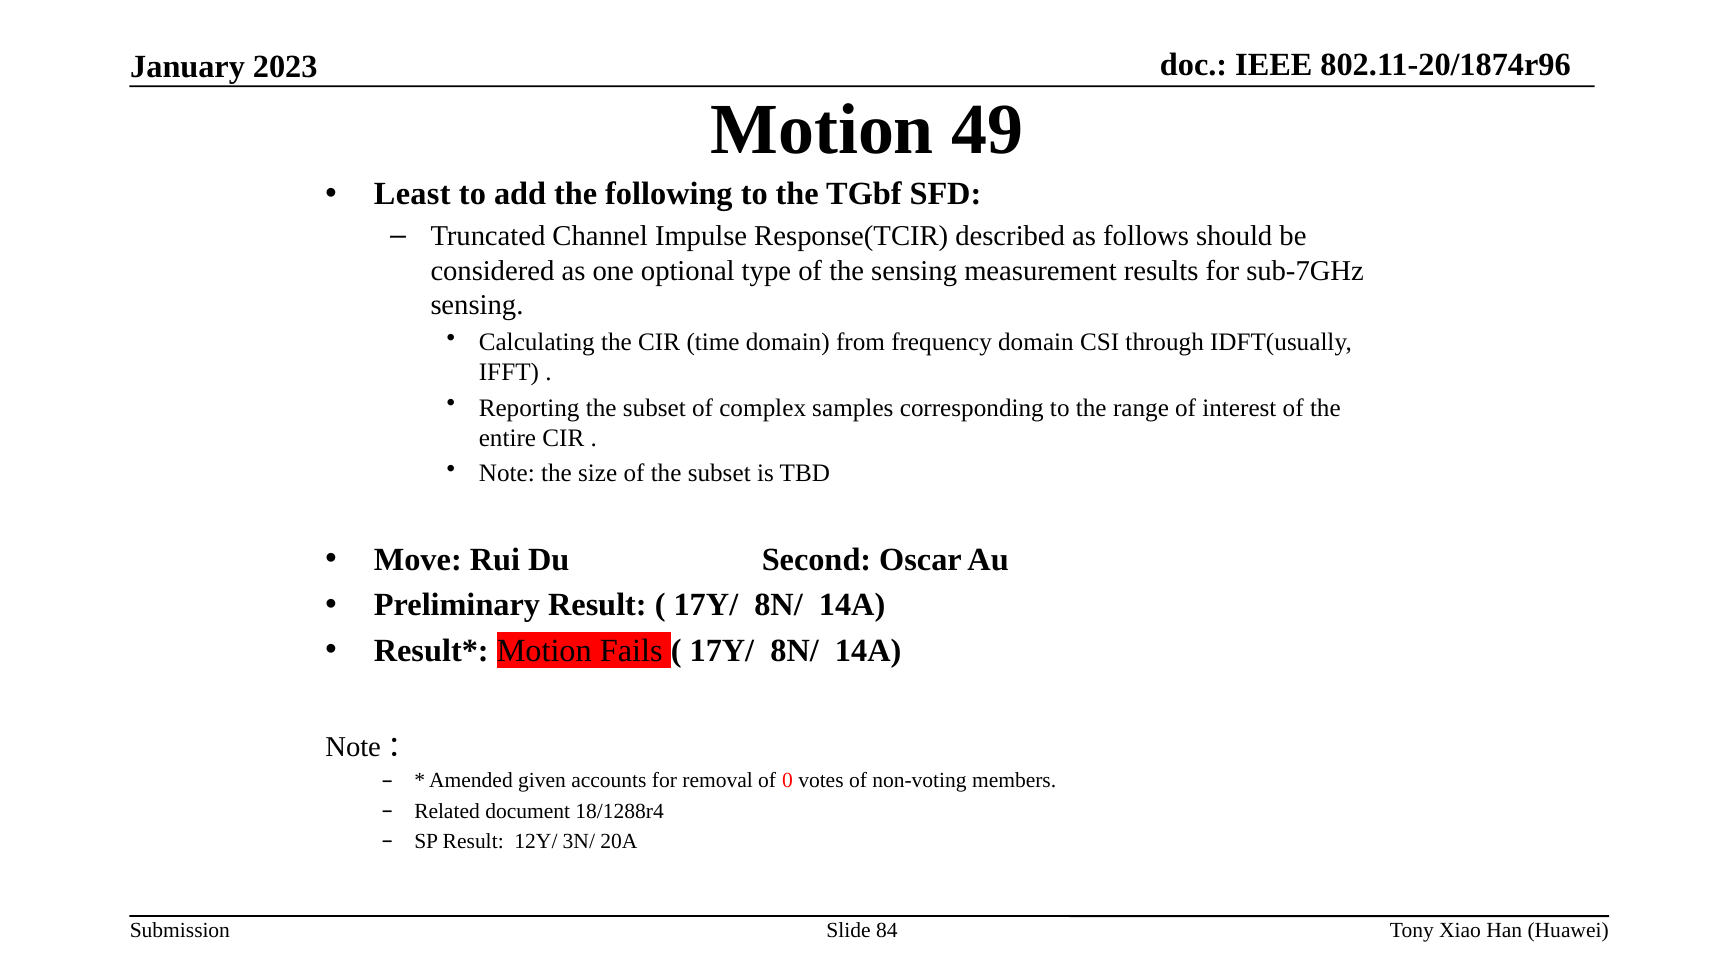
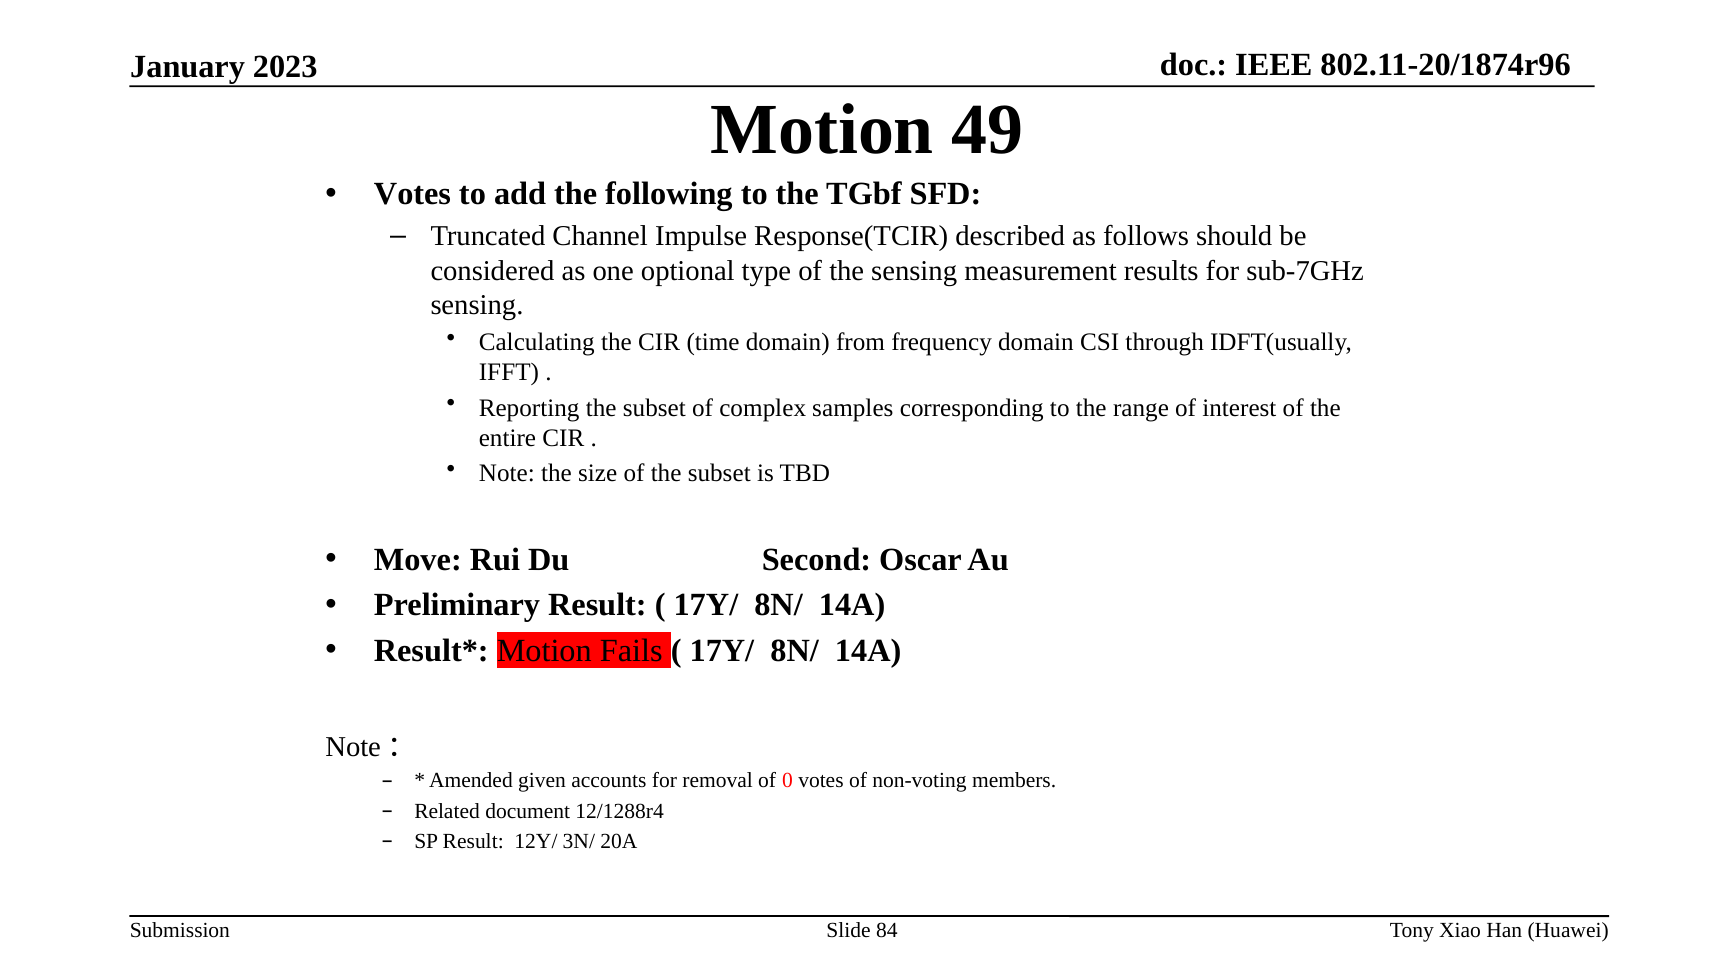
Least at (412, 194): Least -> Votes
18/1288r4: 18/1288r4 -> 12/1288r4
